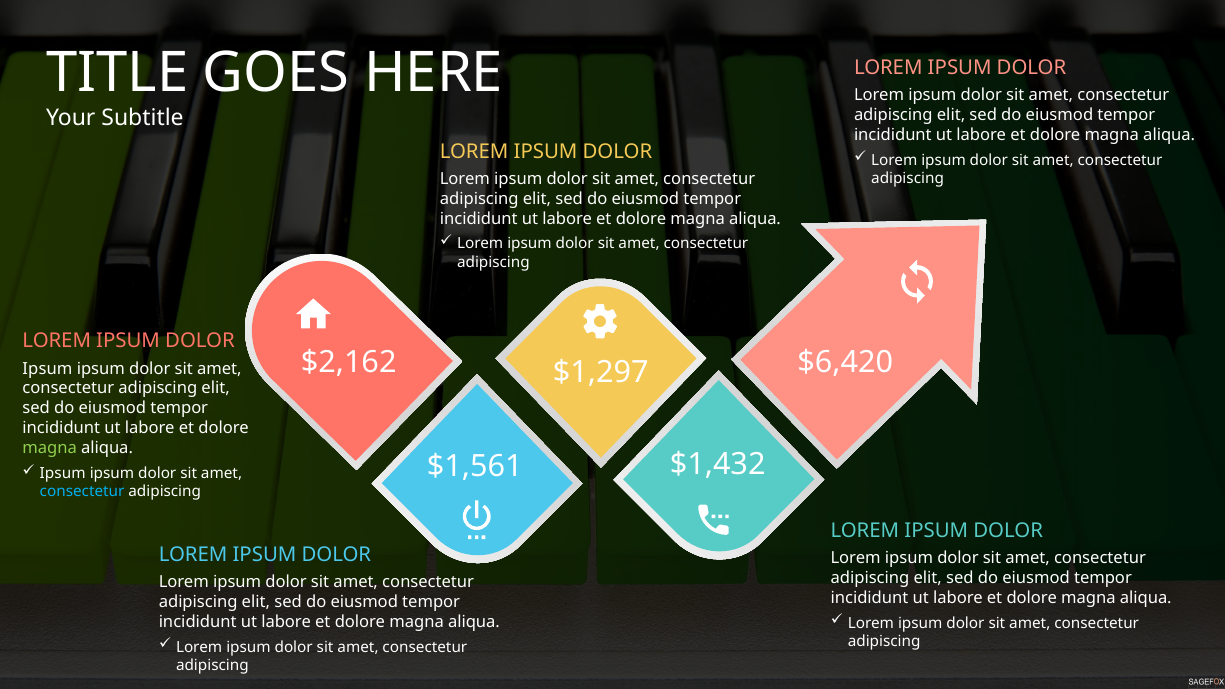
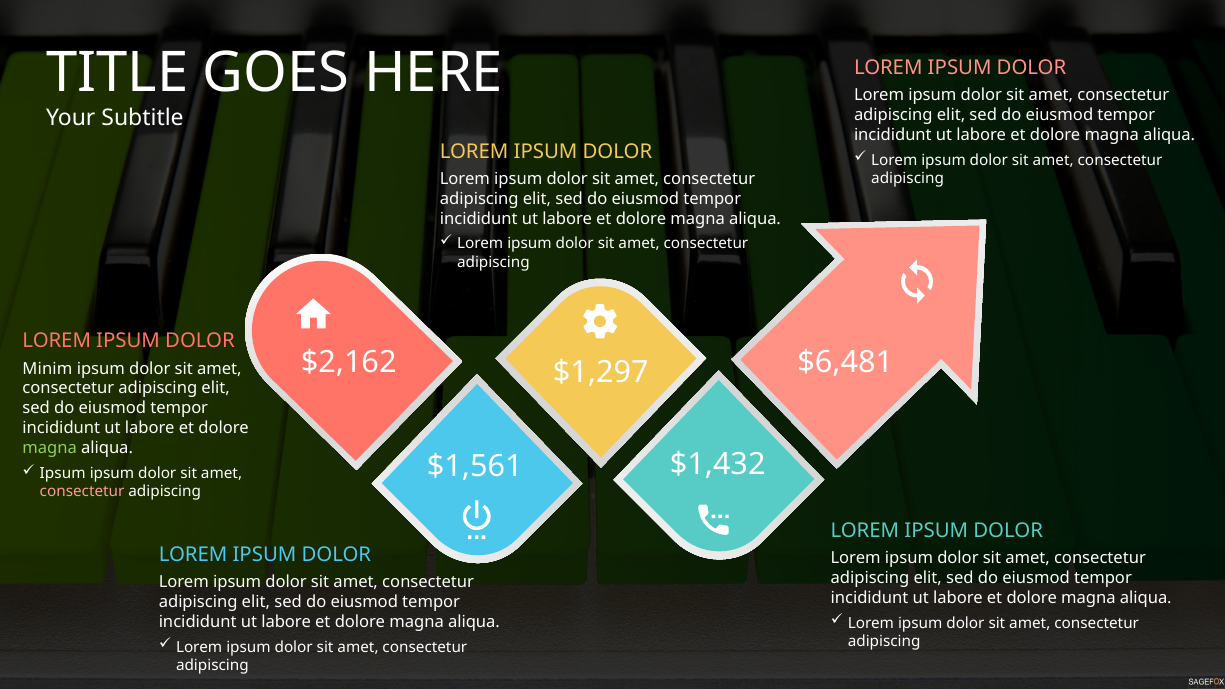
$6,420: $6,420 -> $6,481
Ipsum at (47, 369): Ipsum -> Minim
consectetur at (82, 492) colour: light blue -> pink
